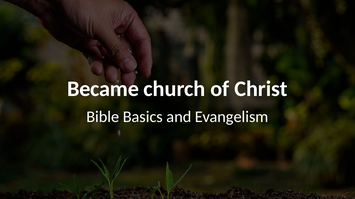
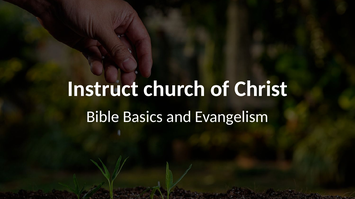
Became: Became -> Instruct
